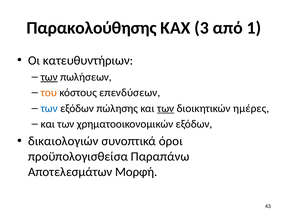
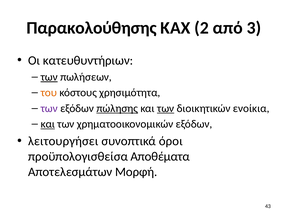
3: 3 -> 2
1: 1 -> 3
επενδύσεων: επενδύσεων -> χρησιμότητα
των at (49, 108) colour: blue -> purple
πώλησης underline: none -> present
ημέρες: ημέρες -> ενοίκια
και at (48, 124) underline: none -> present
δικαιολογιών: δικαιολογιών -> λειτουργήσει
Παραπάνω: Παραπάνω -> Αποθέματα
